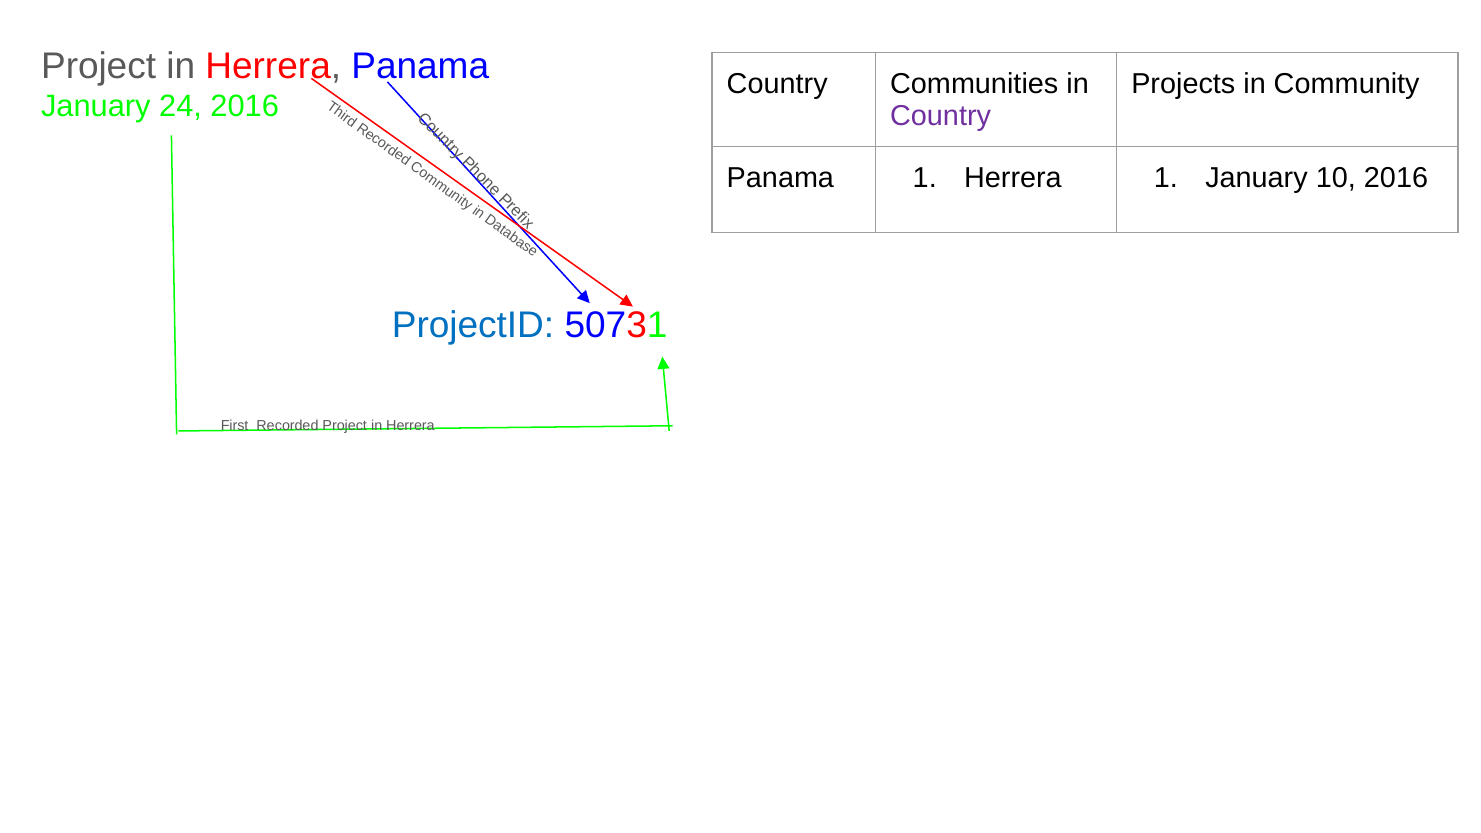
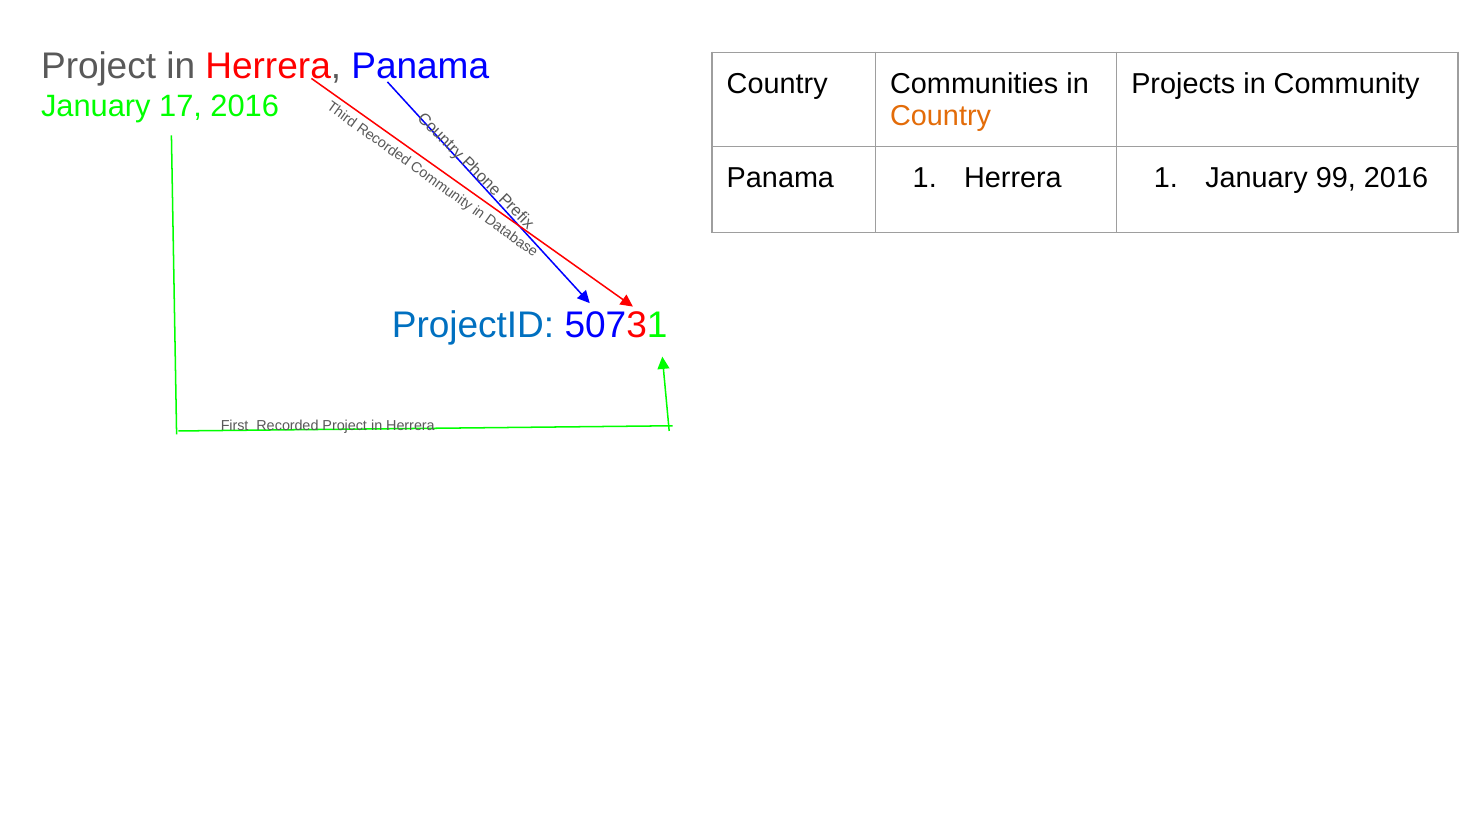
24: 24 -> 17
Country at (941, 116) colour: purple -> orange
10: 10 -> 99
